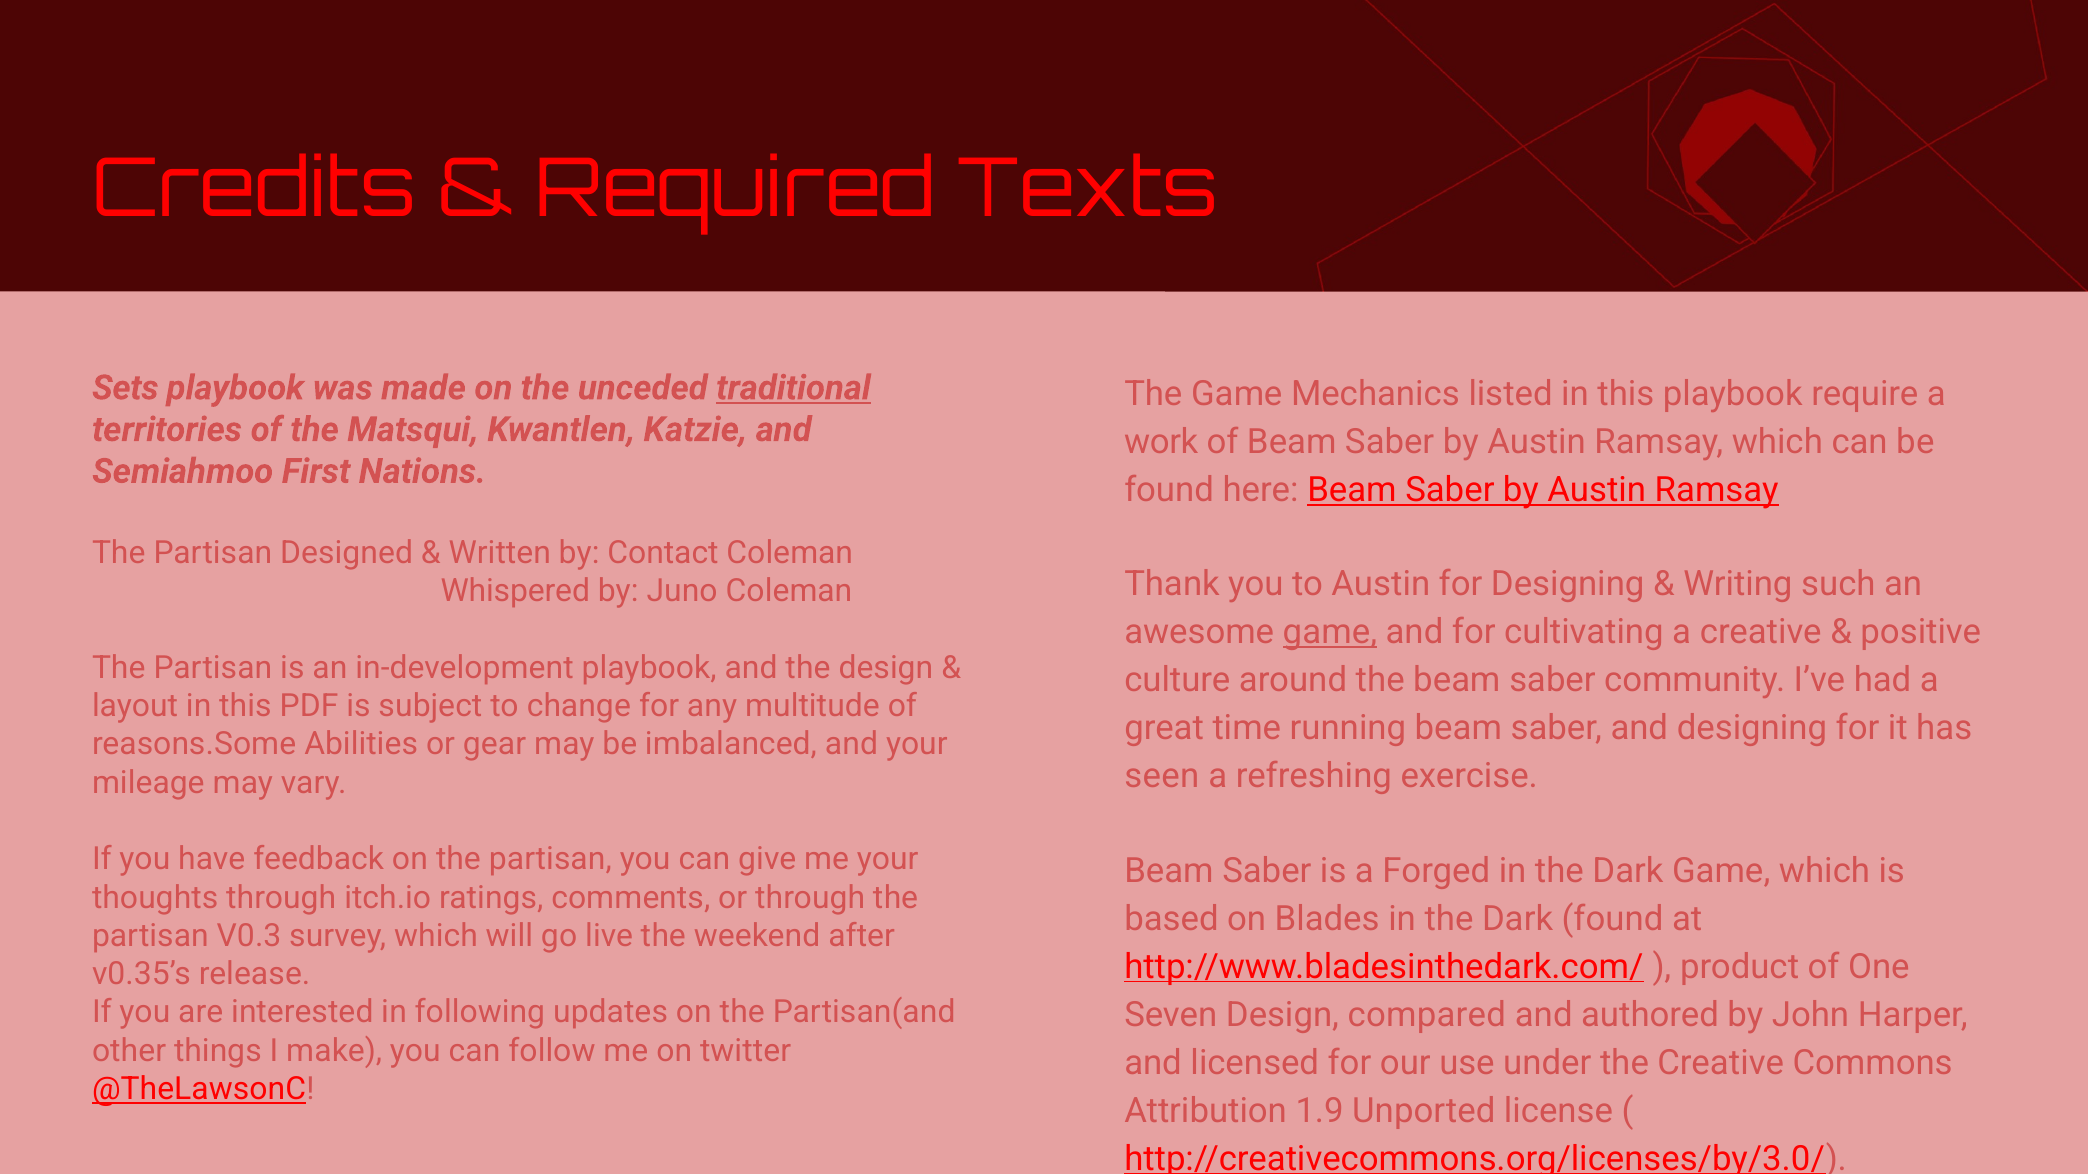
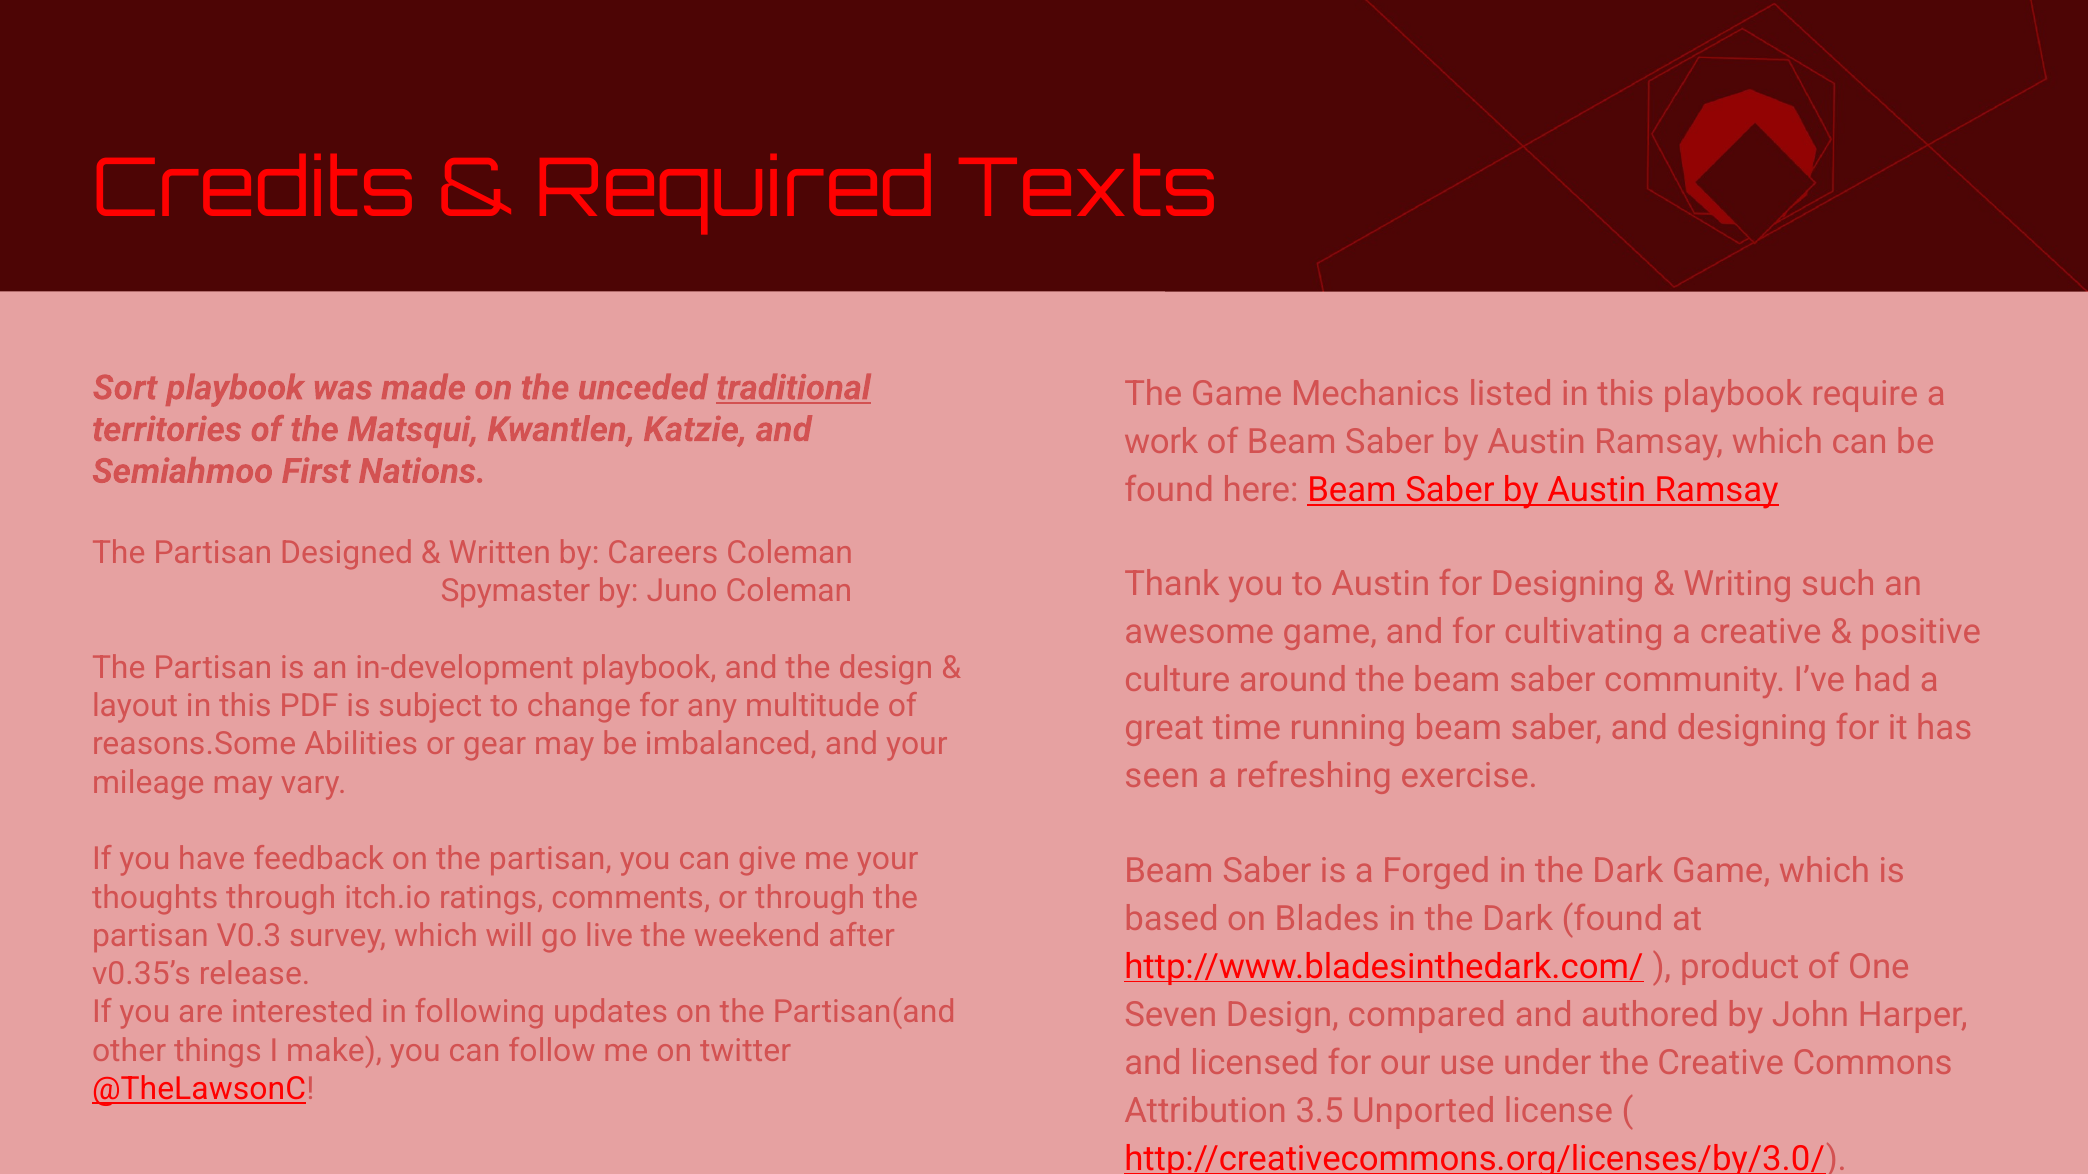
Sets: Sets -> Sort
Contact: Contact -> Careers
Whispered: Whispered -> Spymaster
game at (1330, 633) underline: present -> none
1.9: 1.9 -> 3.5
